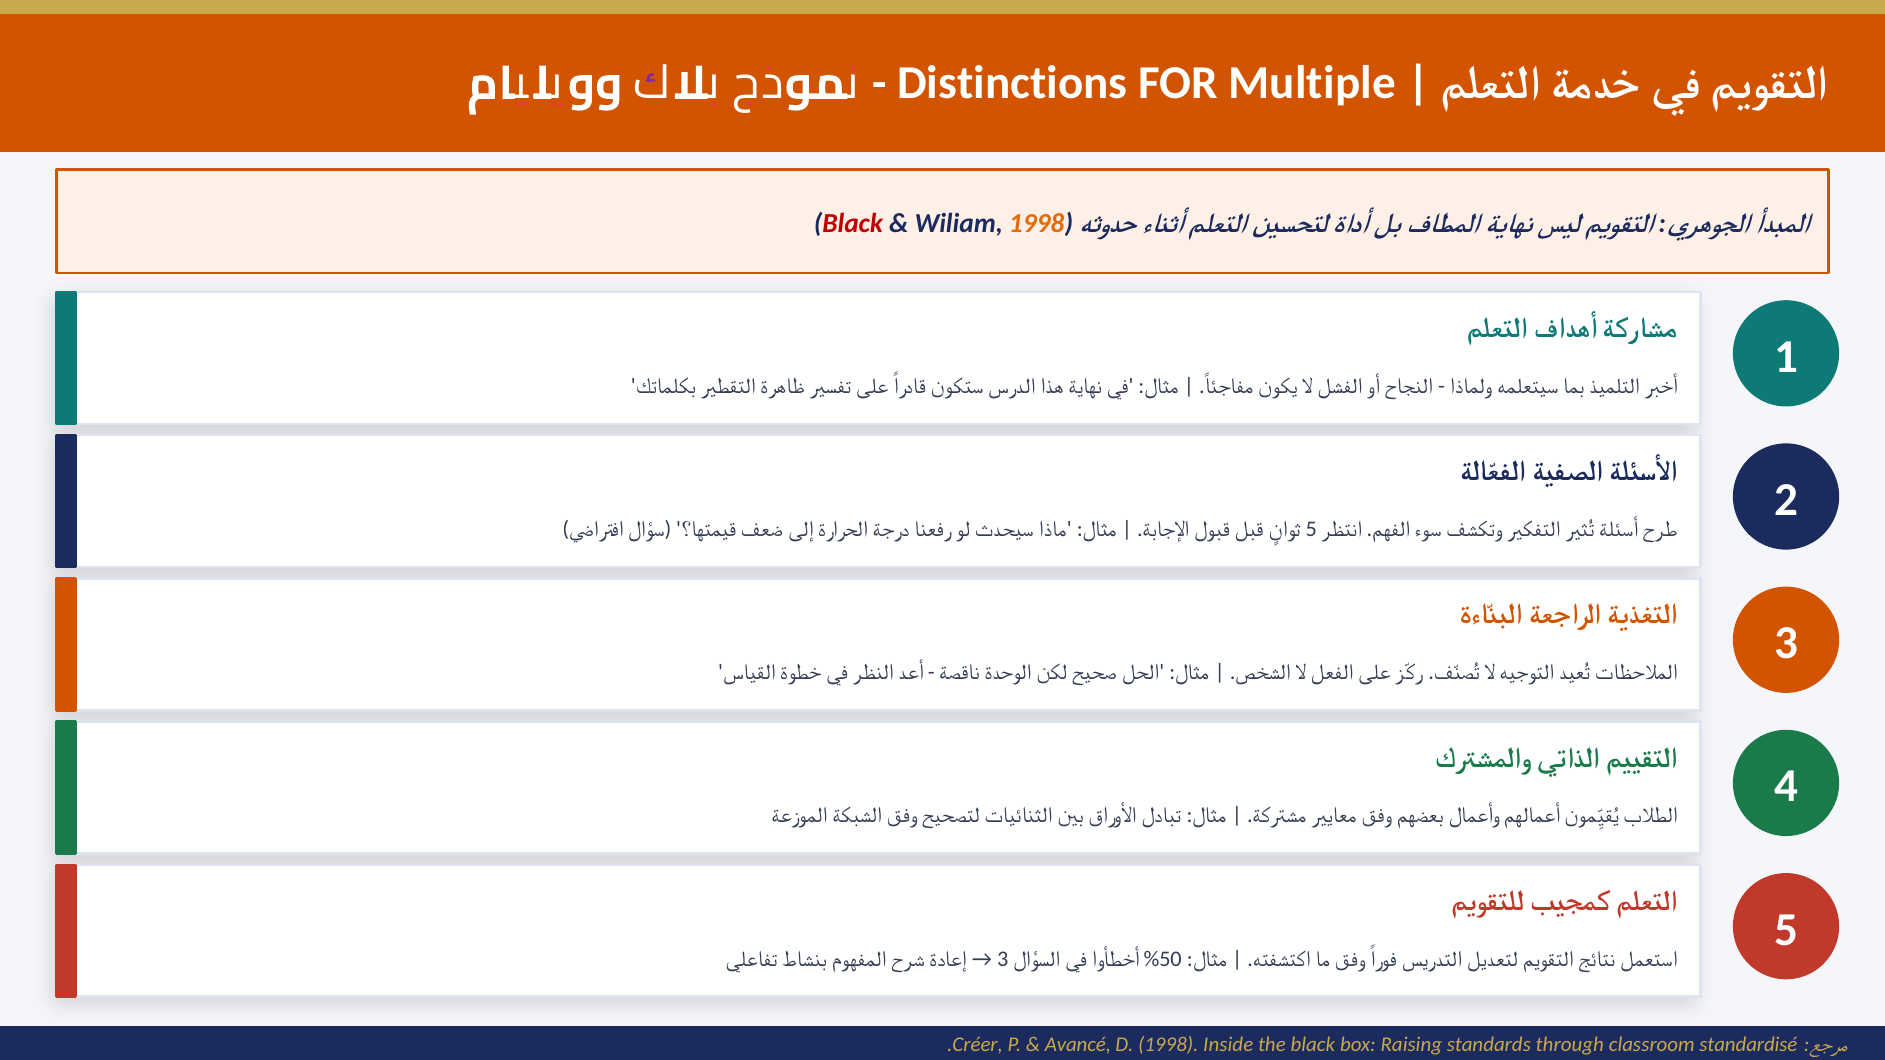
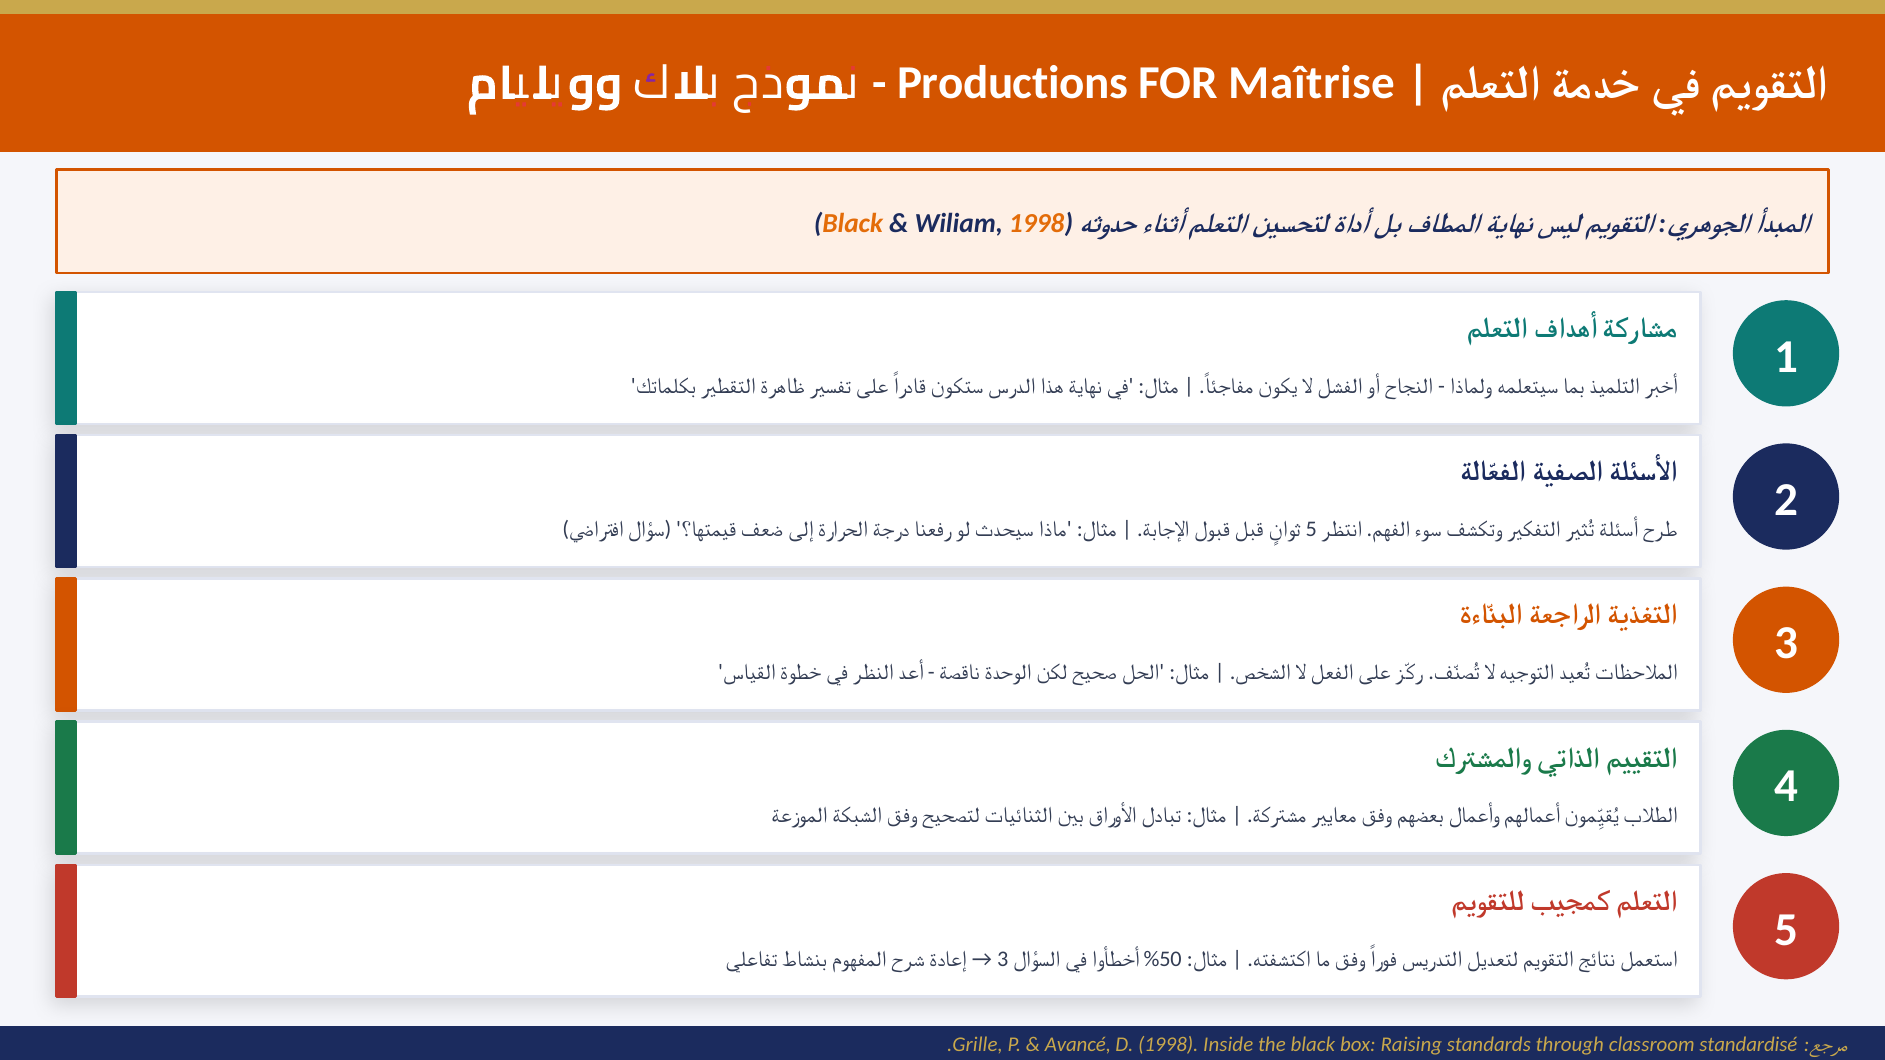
Distinctions: Distinctions -> Productions
Multiple: Multiple -> Maîtrise
Black at (853, 223) colour: red -> orange
Créer: Créer -> Grille
